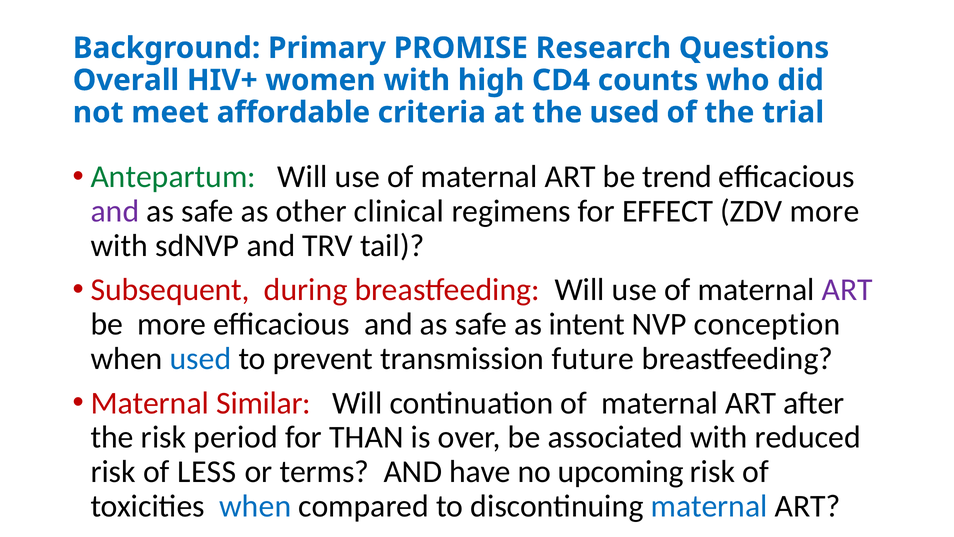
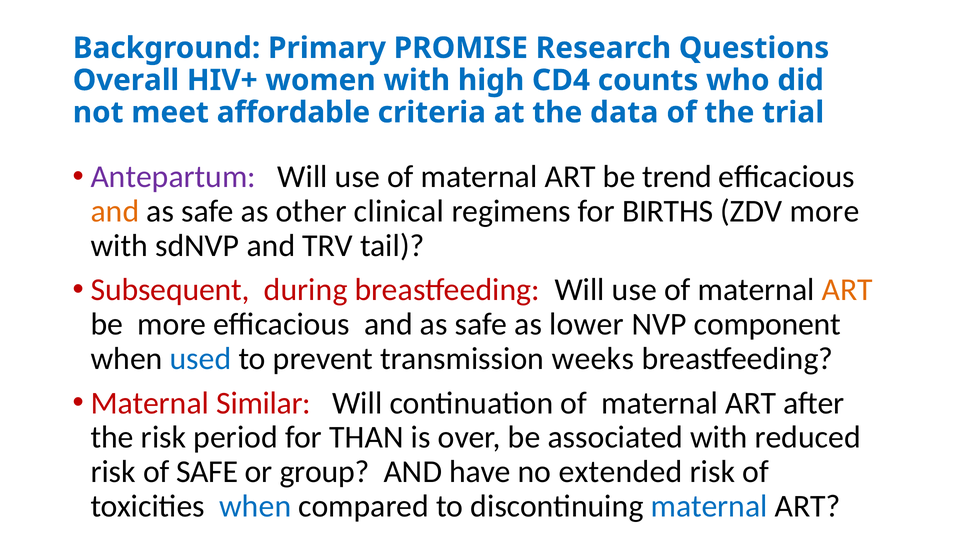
the used: used -> data
Antepartum colour: green -> purple
and at (115, 211) colour: purple -> orange
EFFECT: EFFECT -> BIRTHS
ART at (847, 290) colour: purple -> orange
intent: intent -> lower
conception: conception -> component
future: future -> weeks
of LESS: LESS -> SAFE
terms: terms -> group
upcoming: upcoming -> extended
